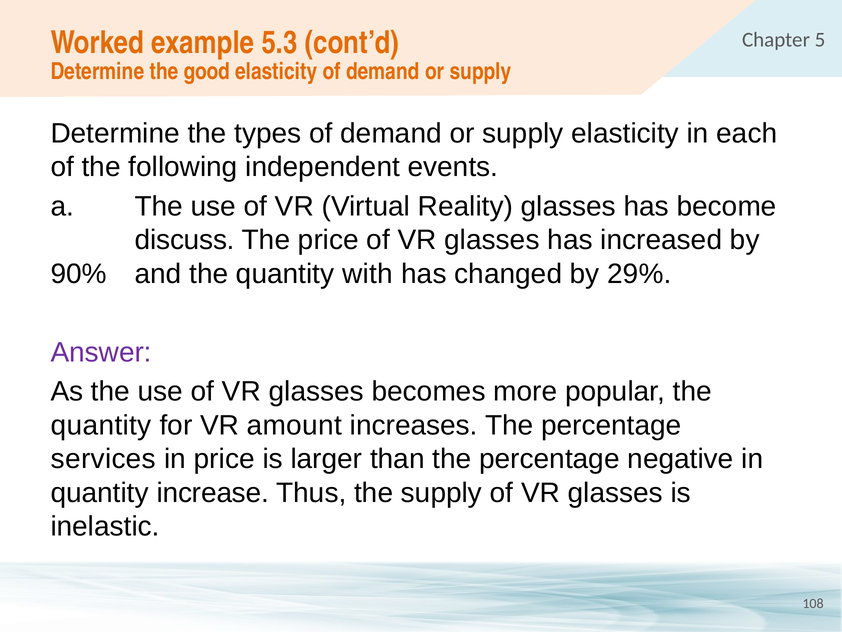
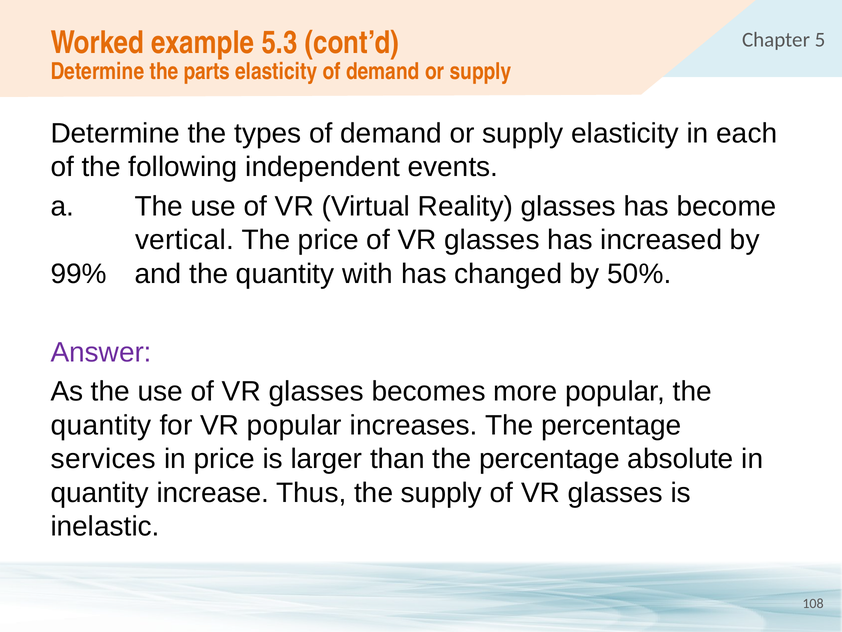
good: good -> parts
discuss: discuss -> vertical
90%: 90% -> 99%
29%: 29% -> 50%
VR amount: amount -> popular
negative: negative -> absolute
